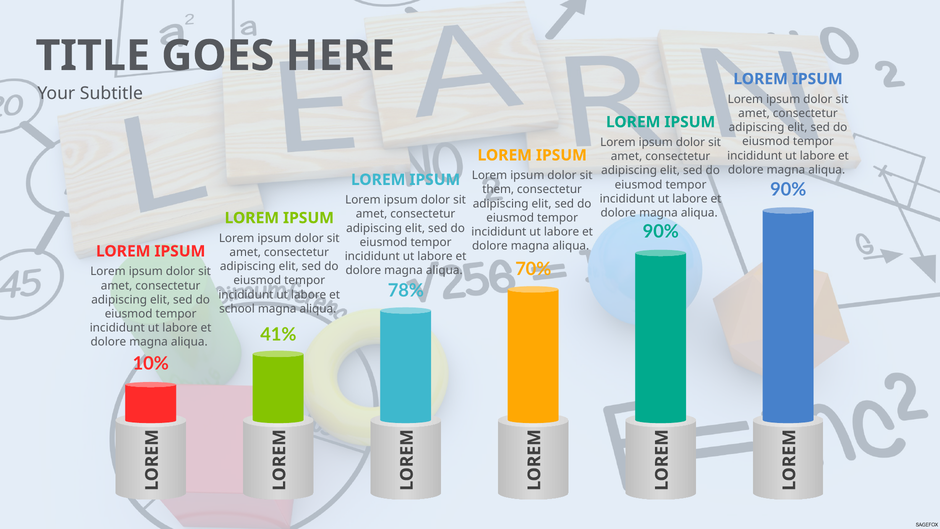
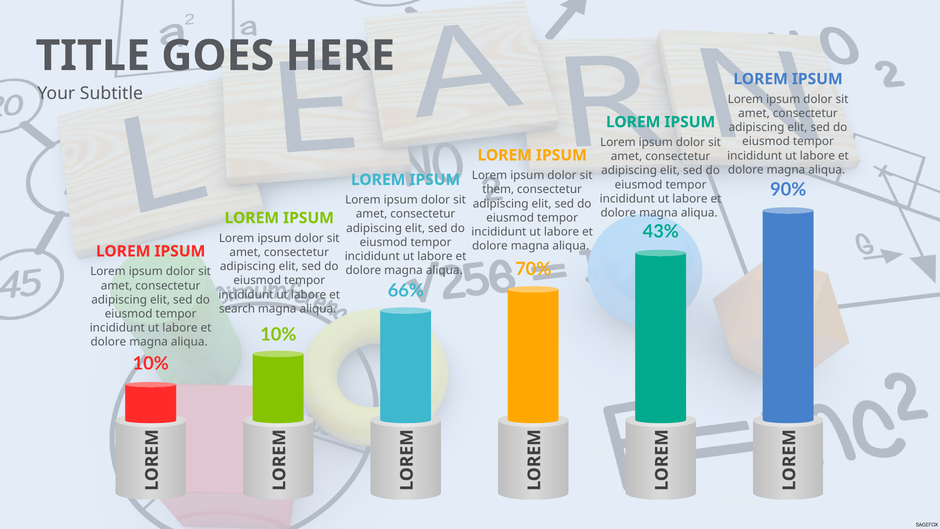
90% at (661, 232): 90% -> 43%
78%: 78% -> 66%
school: school -> search
41% at (278, 335): 41% -> 10%
